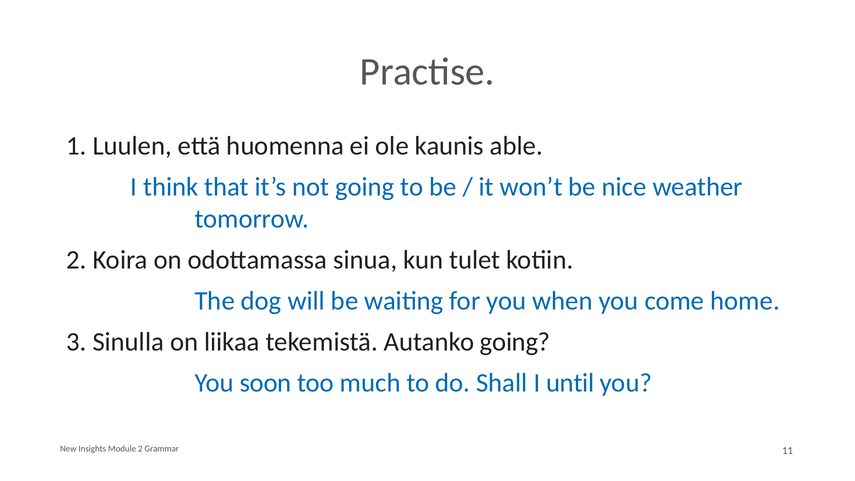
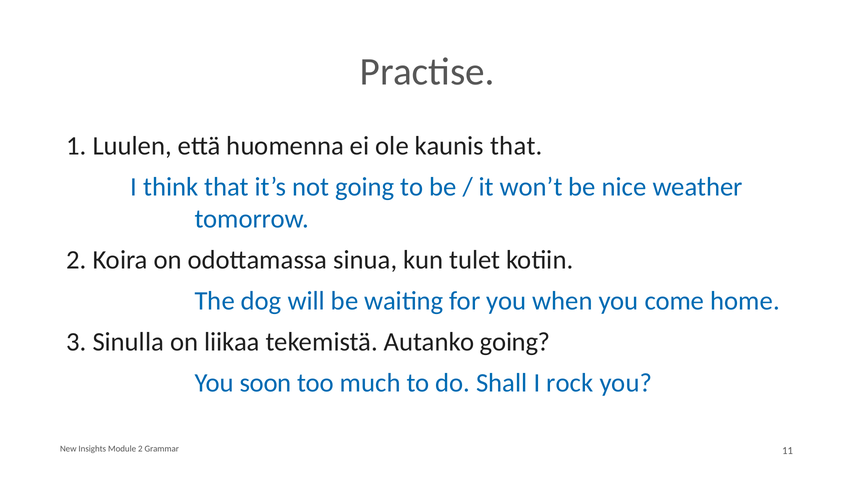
kaunis able: able -> that
until: until -> rock
